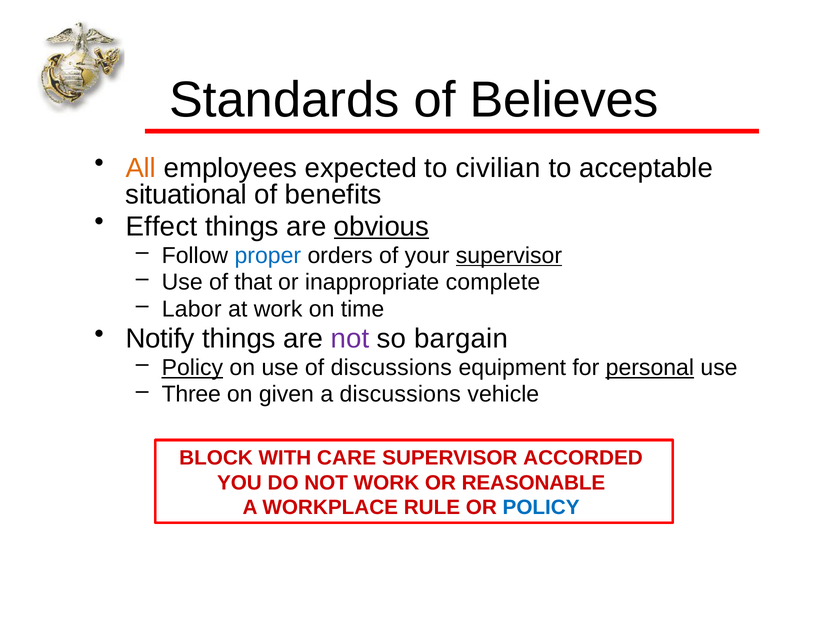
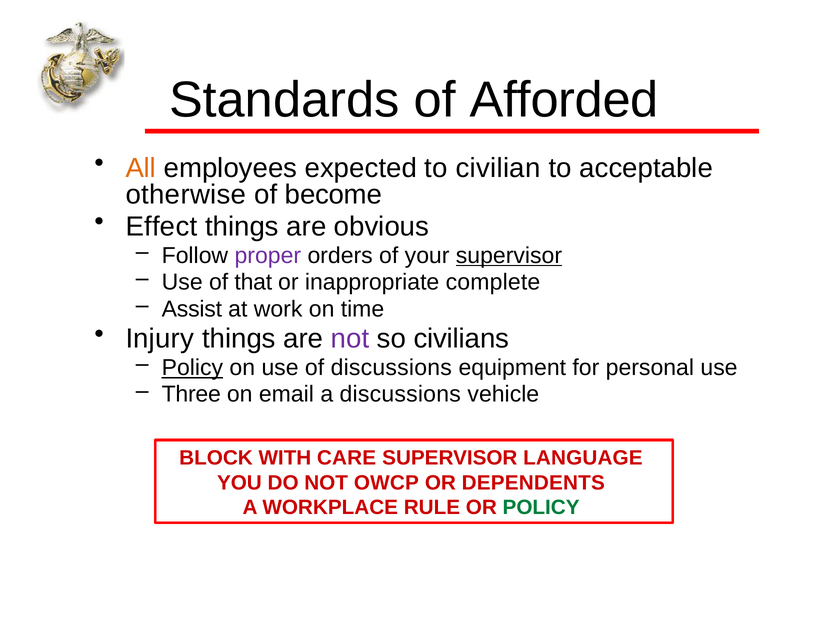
Believes: Believes -> Afforded
situational: situational -> otherwise
benefits: benefits -> become
obvious underline: present -> none
proper colour: blue -> purple
Labor: Labor -> Assist
Notify: Notify -> Injury
bargain: bargain -> civilians
personal underline: present -> none
given: given -> email
ACCORDED: ACCORDED -> LANGUAGE
NOT WORK: WORK -> OWCP
REASONABLE: REASONABLE -> DEPENDENTS
POLICY at (541, 508) colour: blue -> green
